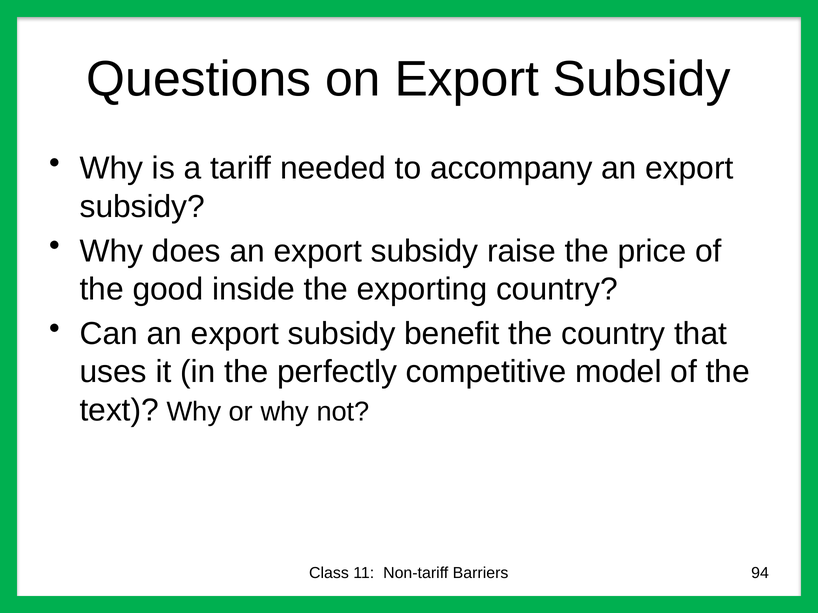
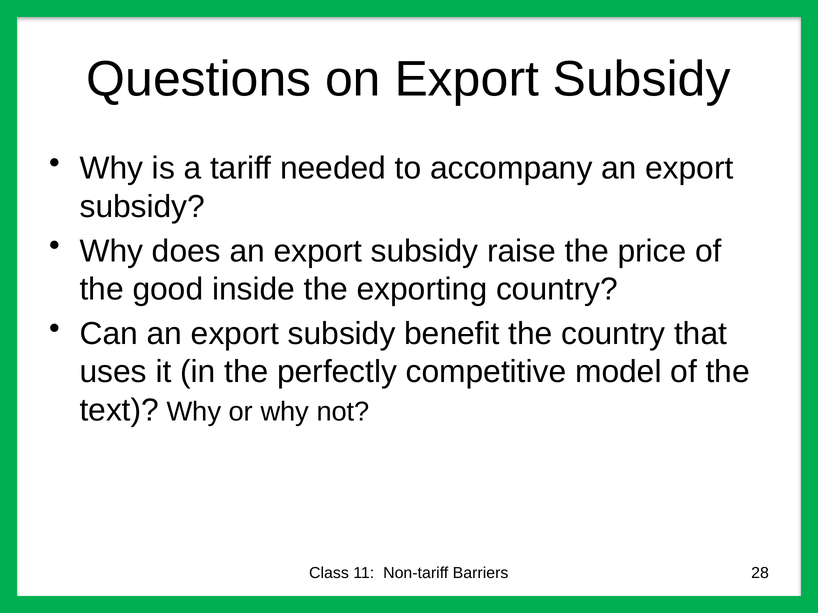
94: 94 -> 28
